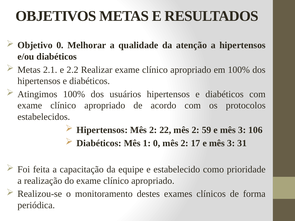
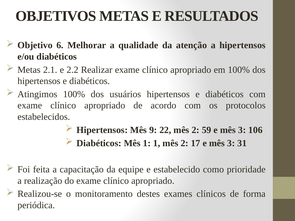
Objetivo 0: 0 -> 6
Hipertensos Mês 2: 2 -> 9
1 0: 0 -> 1
